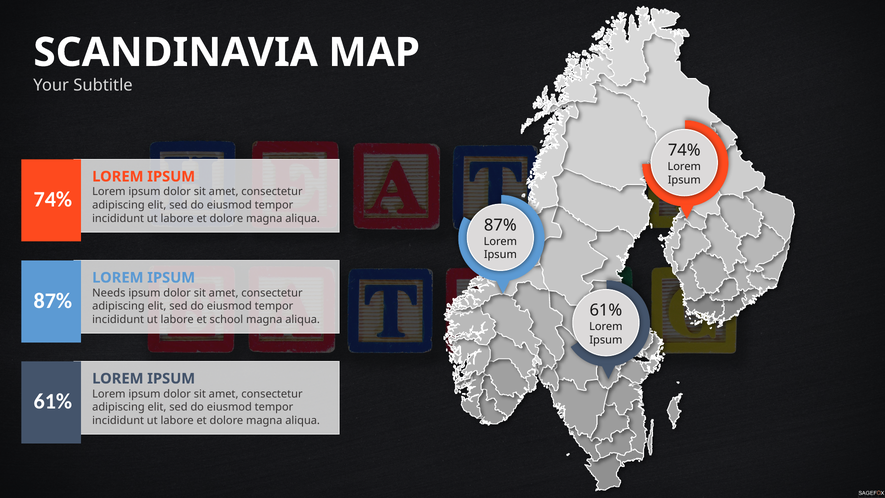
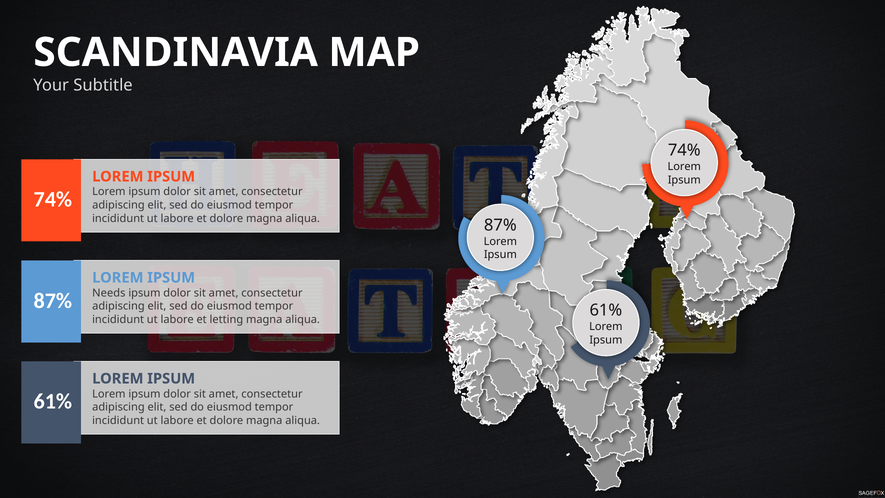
school: school -> letting
